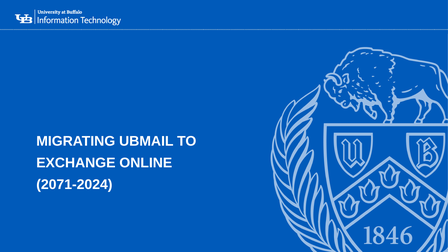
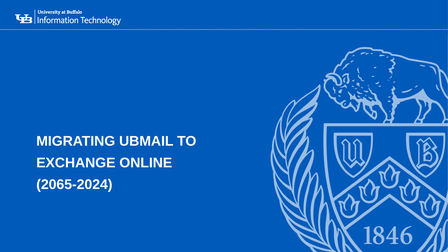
2071-2024: 2071-2024 -> 2065-2024
